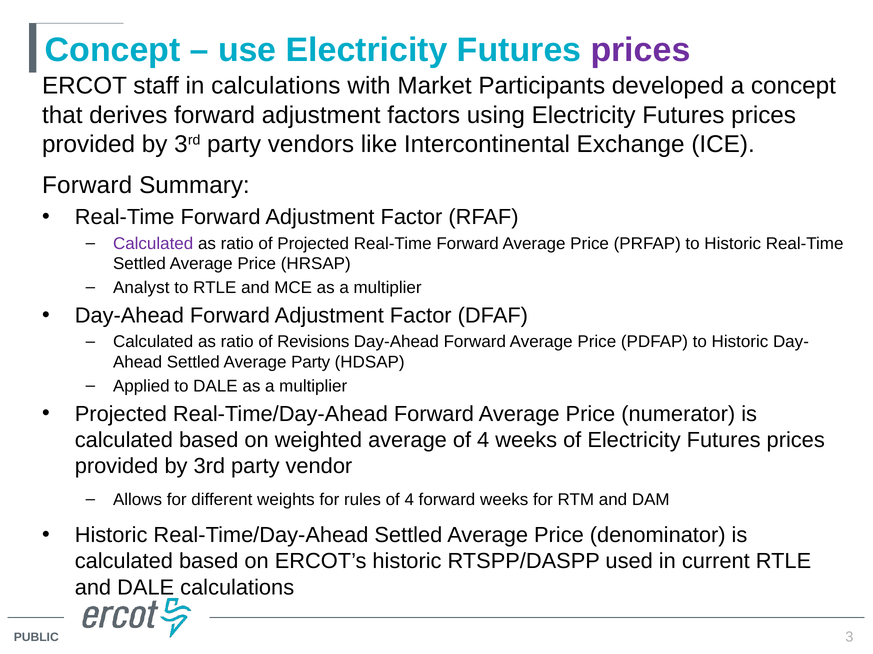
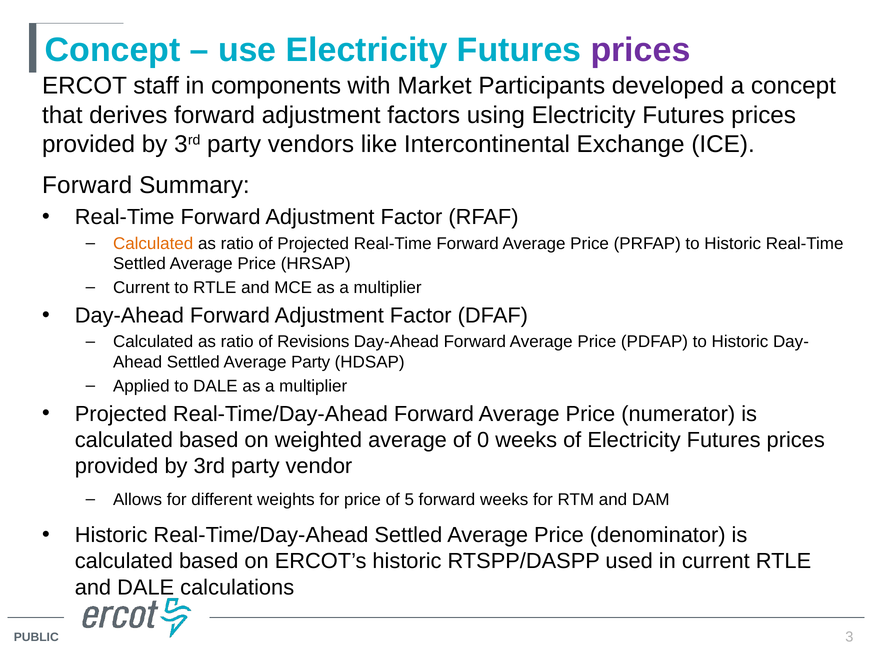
in calculations: calculations -> components
Calculated at (153, 244) colour: purple -> orange
Analyst at (141, 288): Analyst -> Current
average of 4: 4 -> 0
for rules: rules -> price
4 at (409, 500): 4 -> 5
